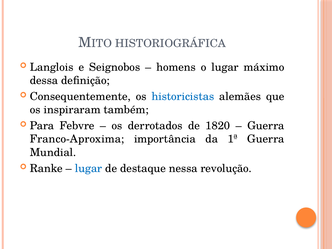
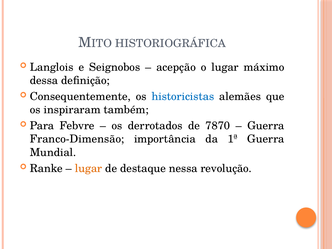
homens: homens -> acepção
1820: 1820 -> 7870
Franco-Aproxima: Franco-Aproxima -> Franco-Dimensão
lugar at (89, 168) colour: blue -> orange
